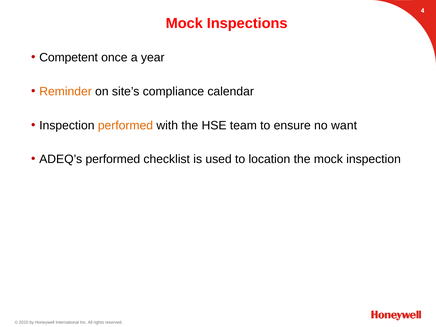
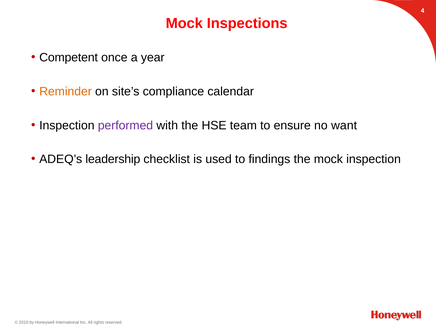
performed at (125, 125) colour: orange -> purple
ADEQ’s performed: performed -> leadership
location: location -> findings
